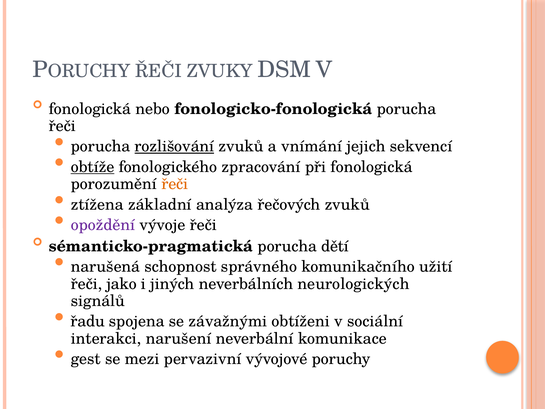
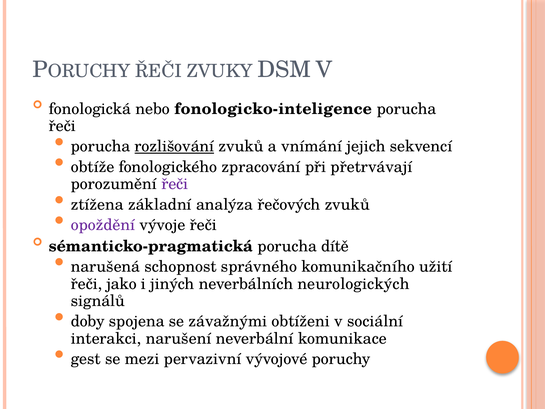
fonologicko-fonologická: fonologicko-fonologická -> fonologicko-inteligence
obtíže underline: present -> none
při fonologická: fonologická -> přetrvávají
řeči at (175, 184) colour: orange -> purple
dětí: dětí -> dítě
řadu: řadu -> doby
